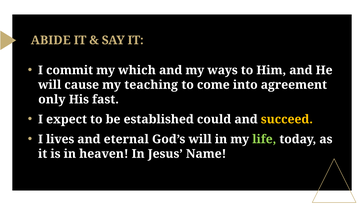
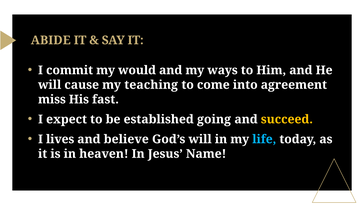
which: which -> would
only: only -> miss
could: could -> going
eternal: eternal -> believe
life colour: light green -> light blue
